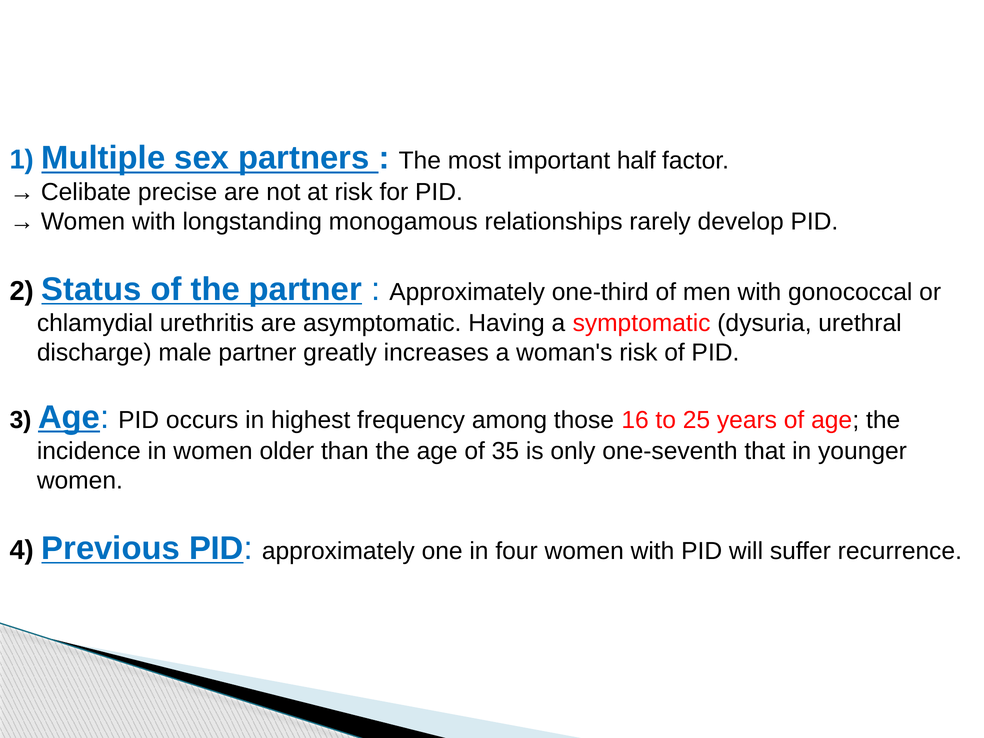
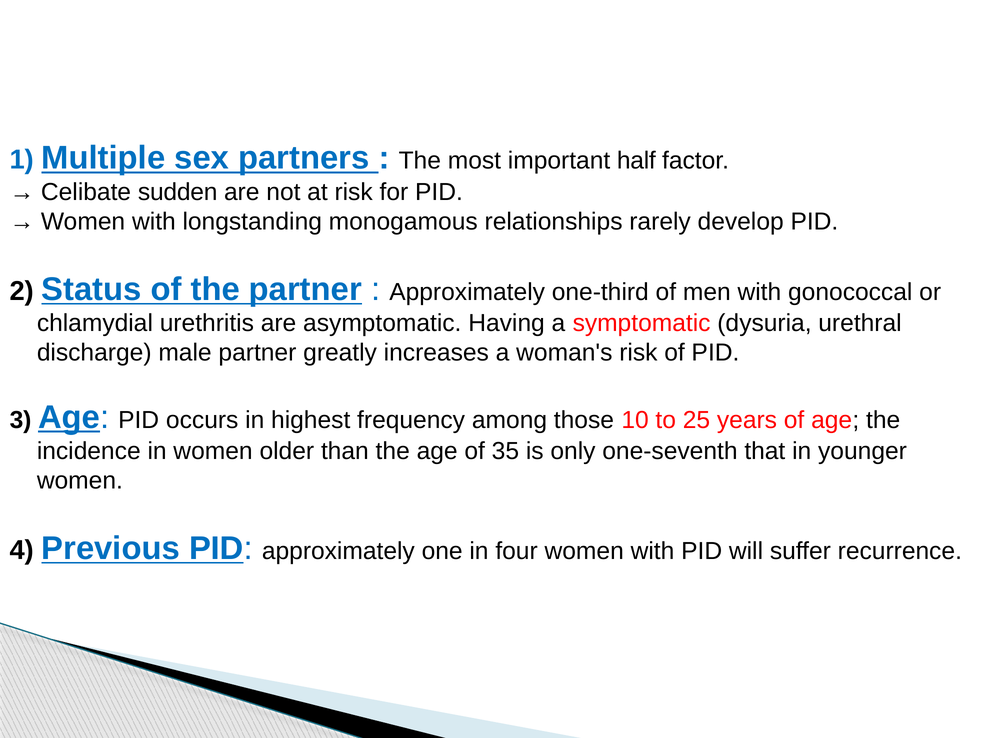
precise: precise -> sudden
16: 16 -> 10
